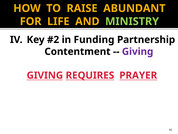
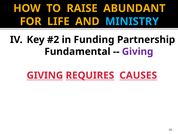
MINISTRY colour: light green -> light blue
Contentment: Contentment -> Fundamental
PRAYER: PRAYER -> CAUSES
